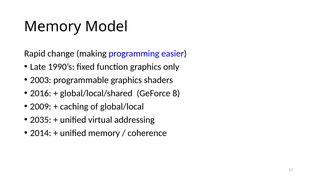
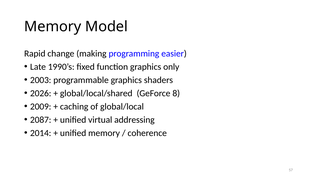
2016: 2016 -> 2026
2035: 2035 -> 2087
